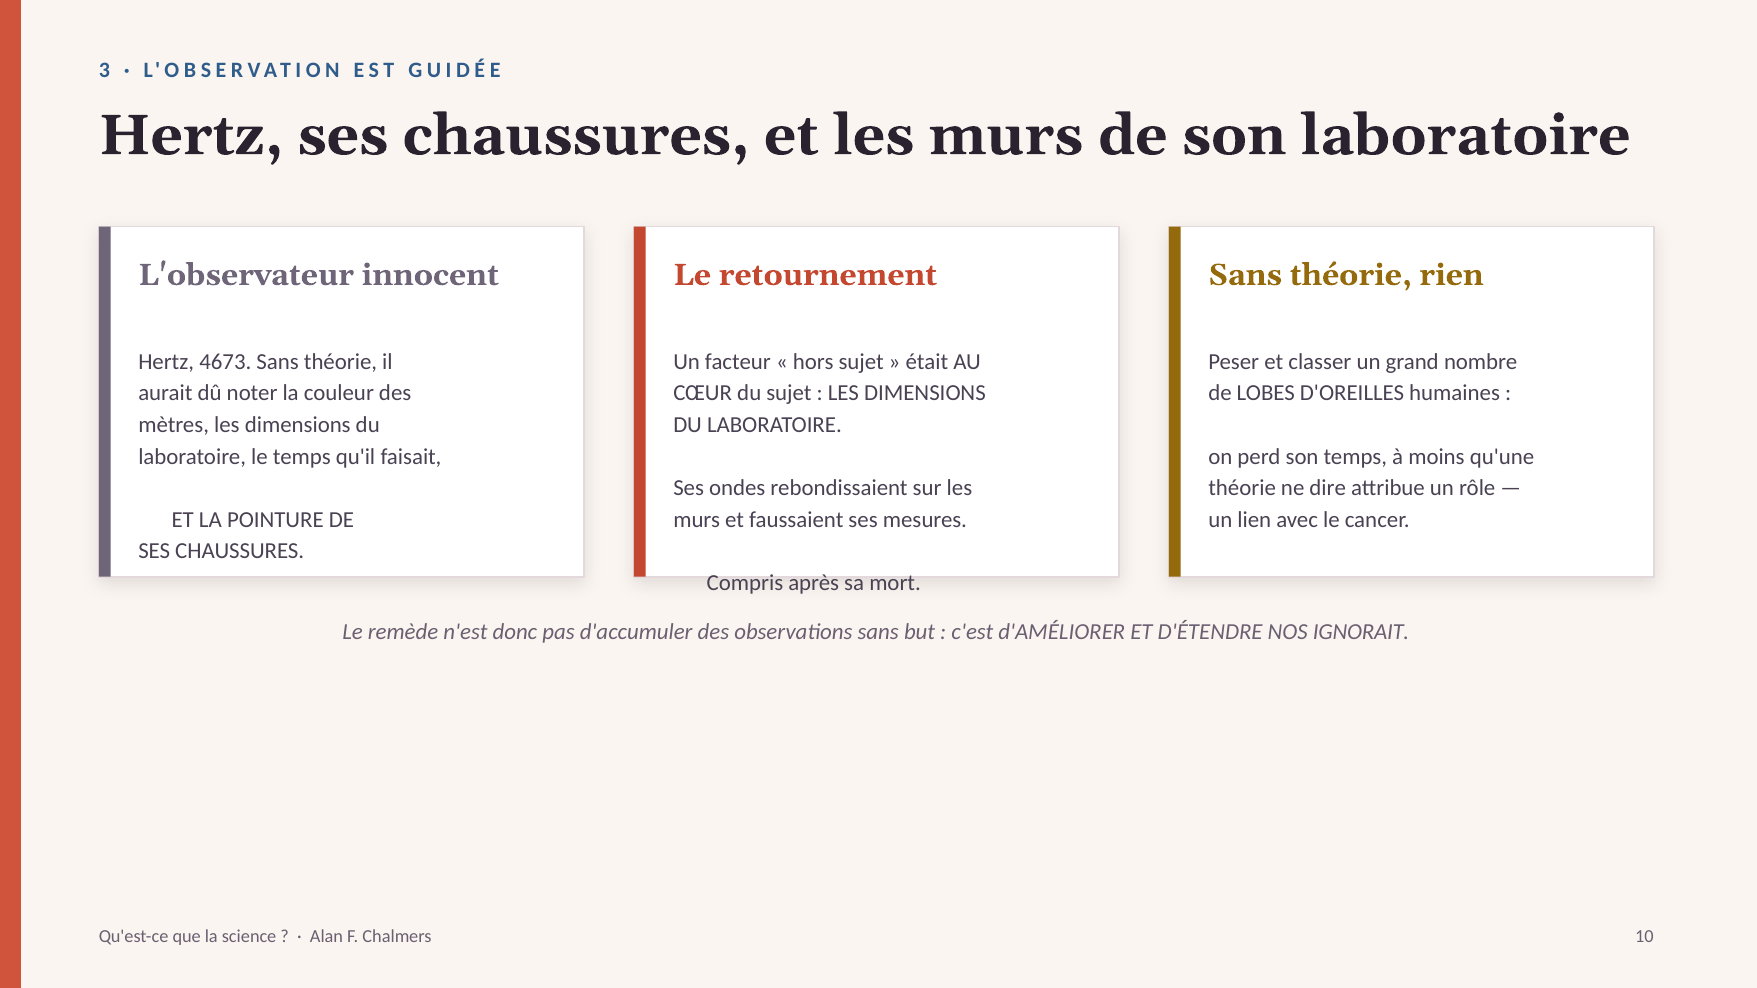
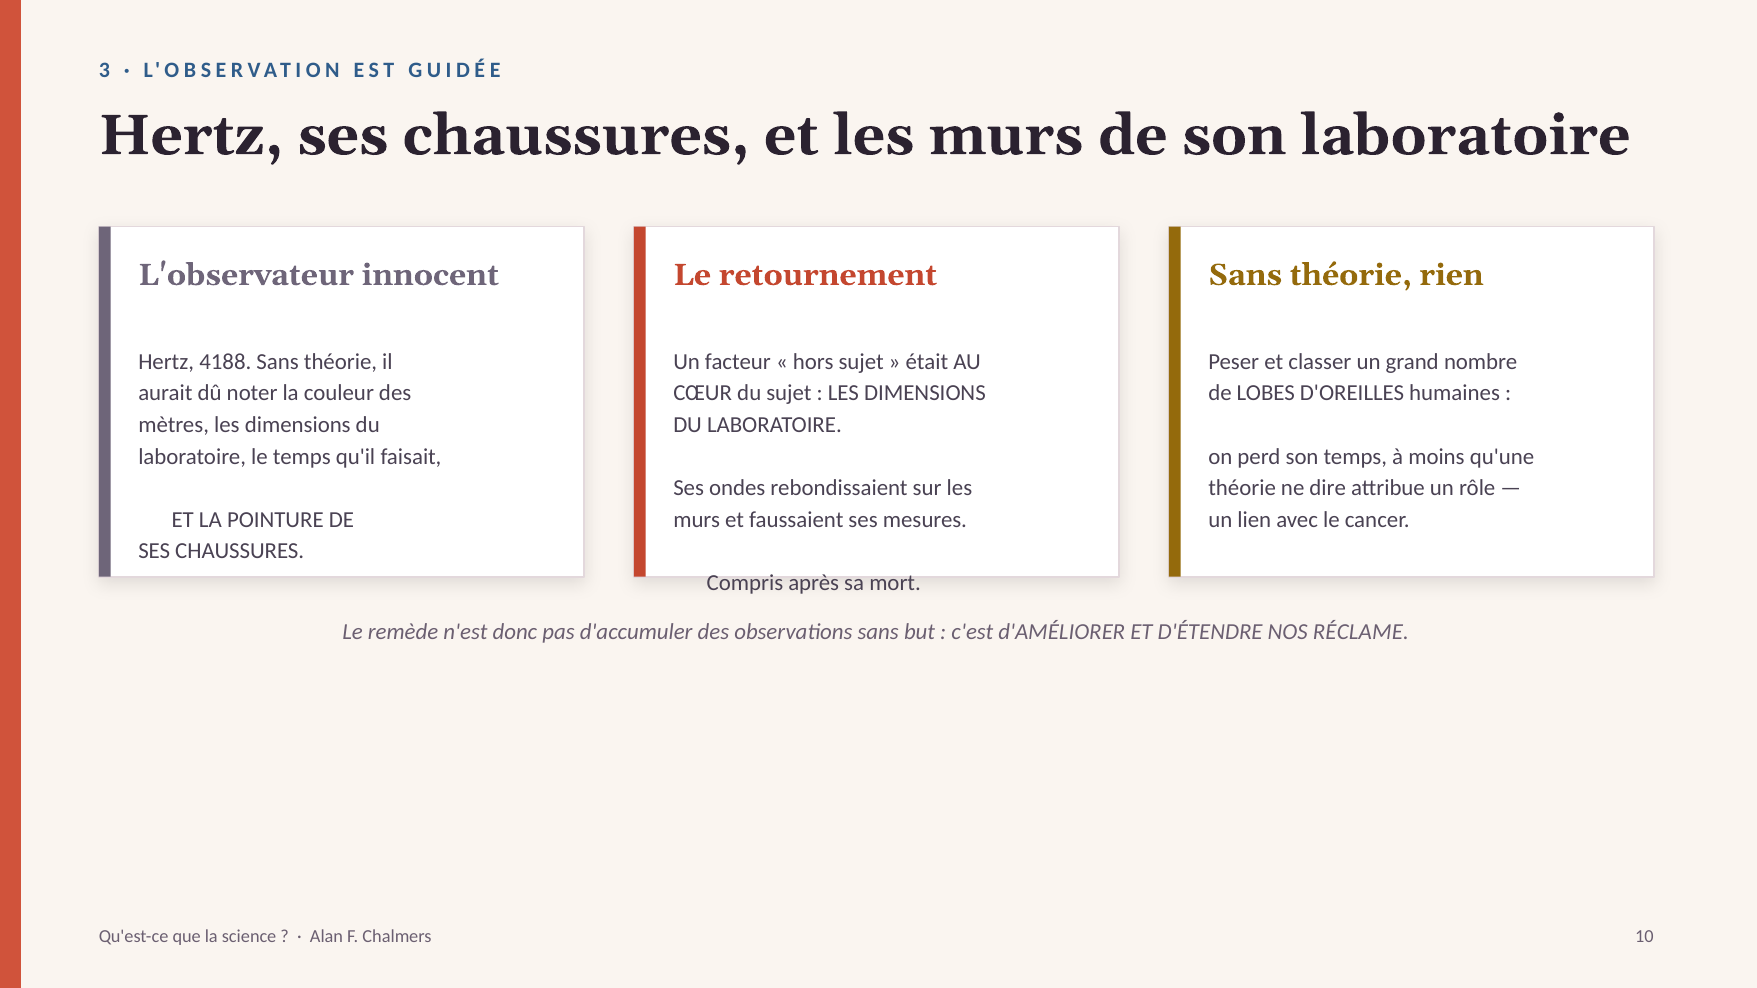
4673: 4673 -> 4188
IGNORAIT: IGNORAIT -> RÉCLAME
